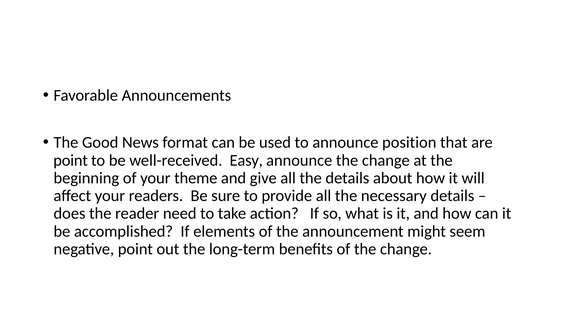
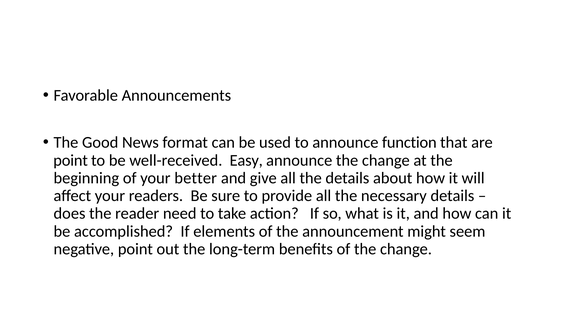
position: position -> function
theme: theme -> better
